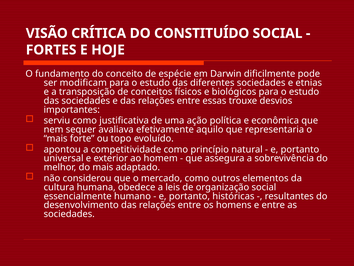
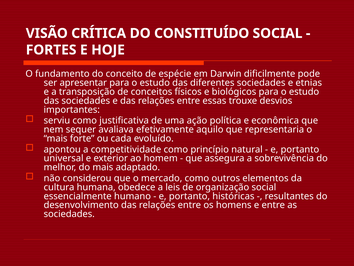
modificam: modificam -> apresentar
topo: topo -> cada
